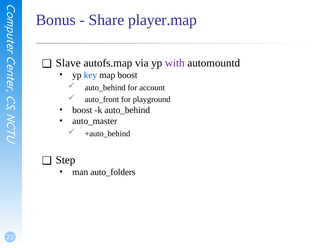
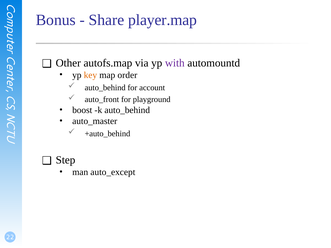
Slave: Slave -> Other
key colour: blue -> orange
map boost: boost -> order
auto_folders: auto_folders -> auto_except
